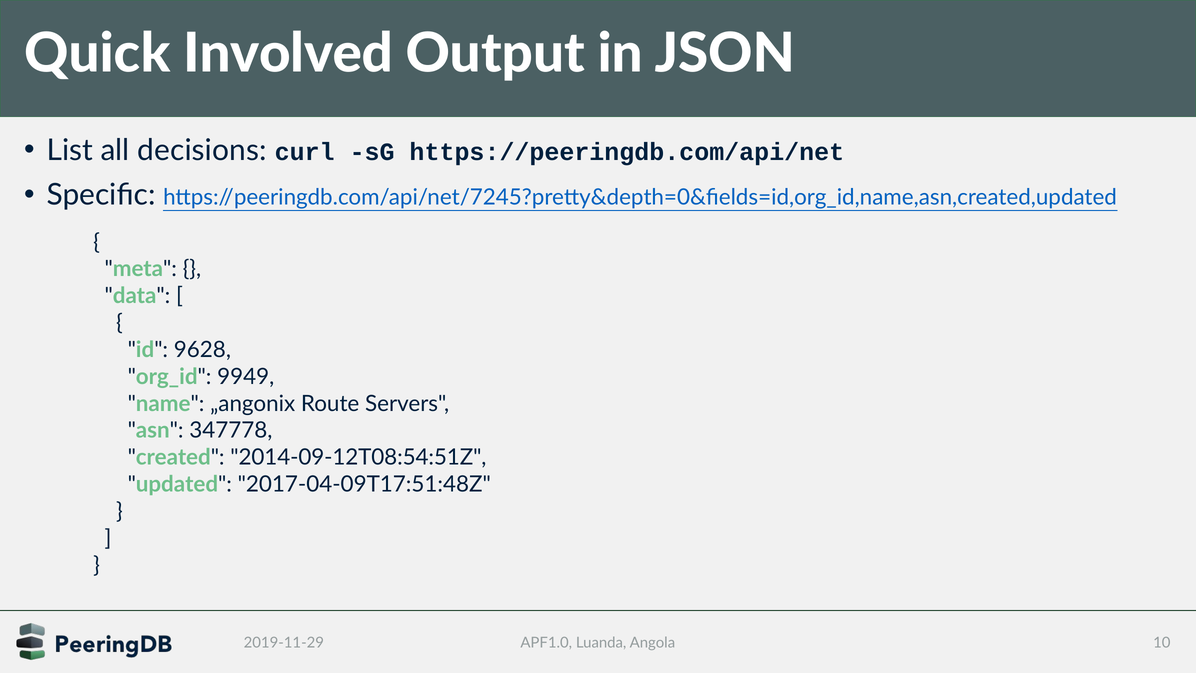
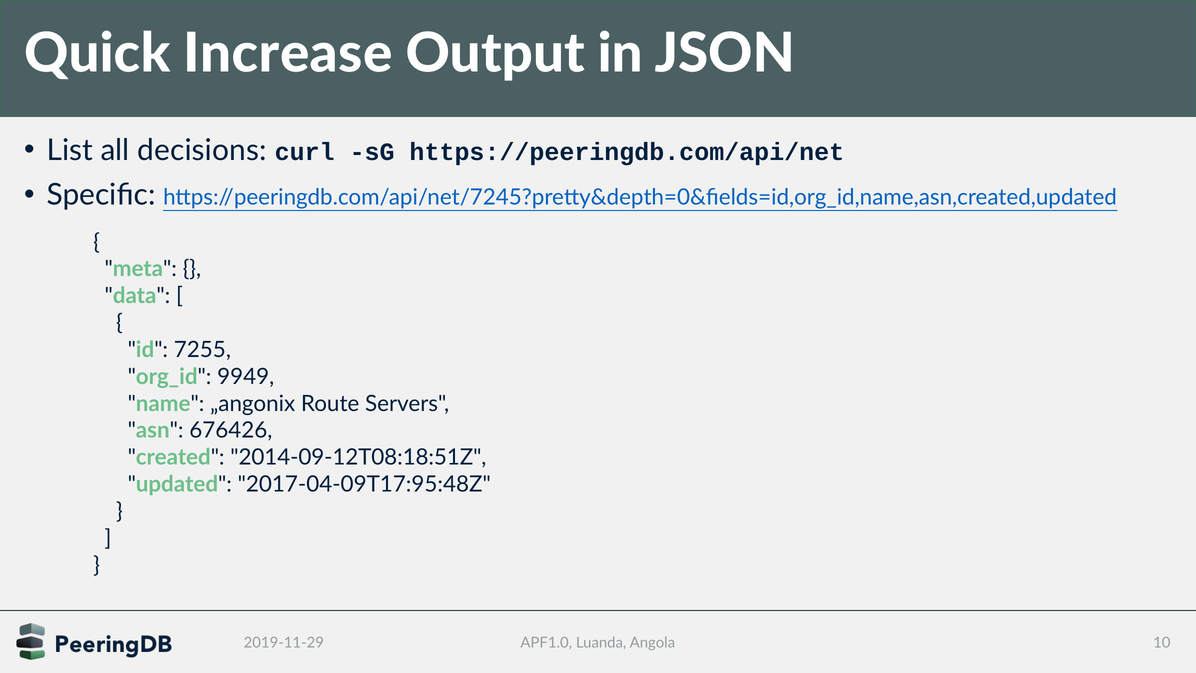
Involved: Involved -> Increase
9628: 9628 -> 7255
347778: 347778 -> 676426
2014-09-12T08:54:51Z: 2014-09-12T08:54:51Z -> 2014-09-12T08:18:51Z
2017-04-09T17:51:48Z: 2017-04-09T17:51:48Z -> 2017-04-09T17:95:48Z
